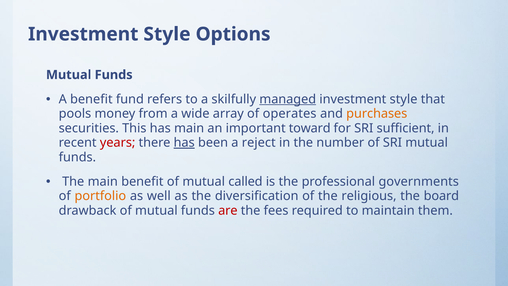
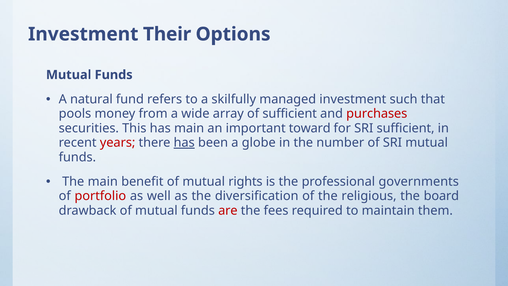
Style at (167, 34): Style -> Their
A benefit: benefit -> natural
managed underline: present -> none
style at (404, 99): style -> such
of operates: operates -> sufficient
purchases colour: orange -> red
reject: reject -> globe
called: called -> rights
portfolio colour: orange -> red
